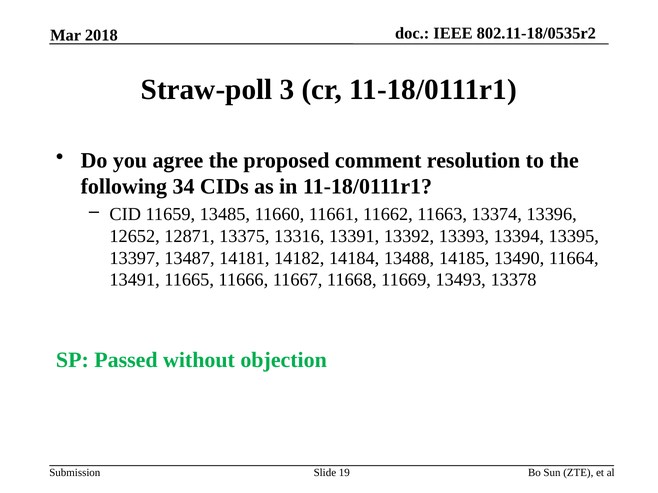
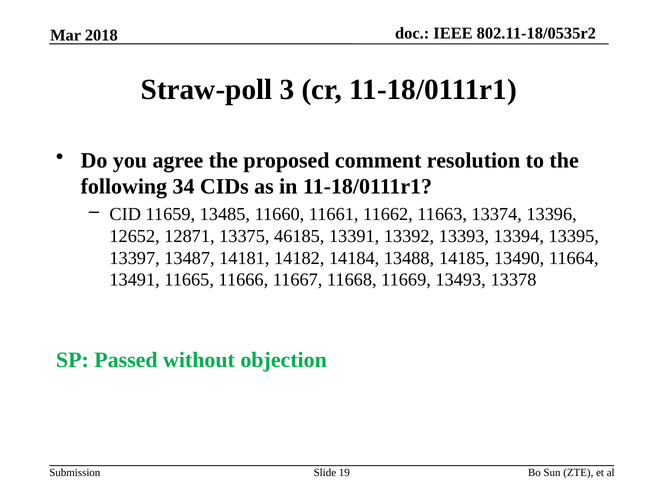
13316: 13316 -> 46185
